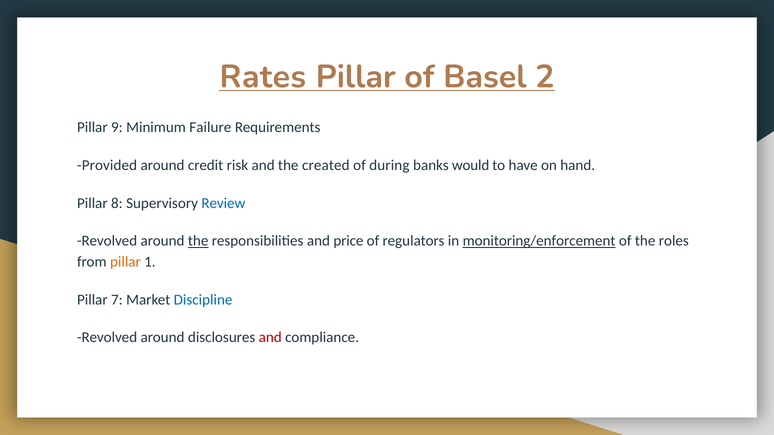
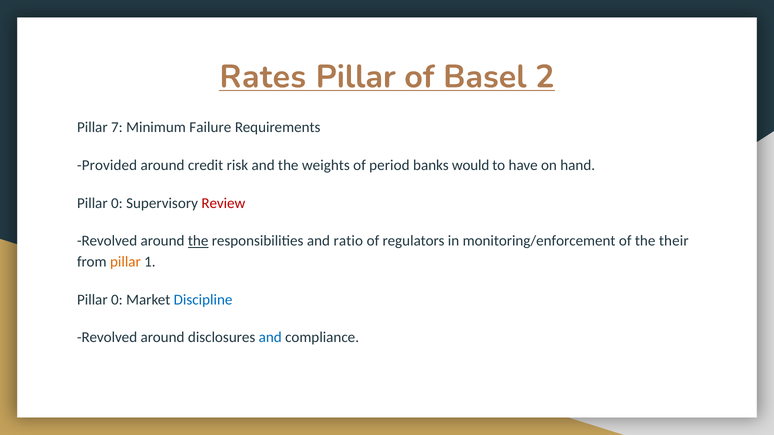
9: 9 -> 7
created: created -> weights
during: during -> period
8 at (117, 203): 8 -> 0
Review colour: blue -> red
price: price -> ratio
monitoring/enforcement underline: present -> none
roles: roles -> their
7 at (117, 300): 7 -> 0
and at (270, 338) colour: red -> blue
